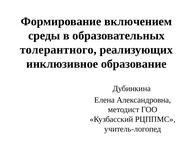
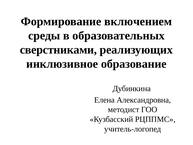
толерантного: толерантного -> сверстниками
